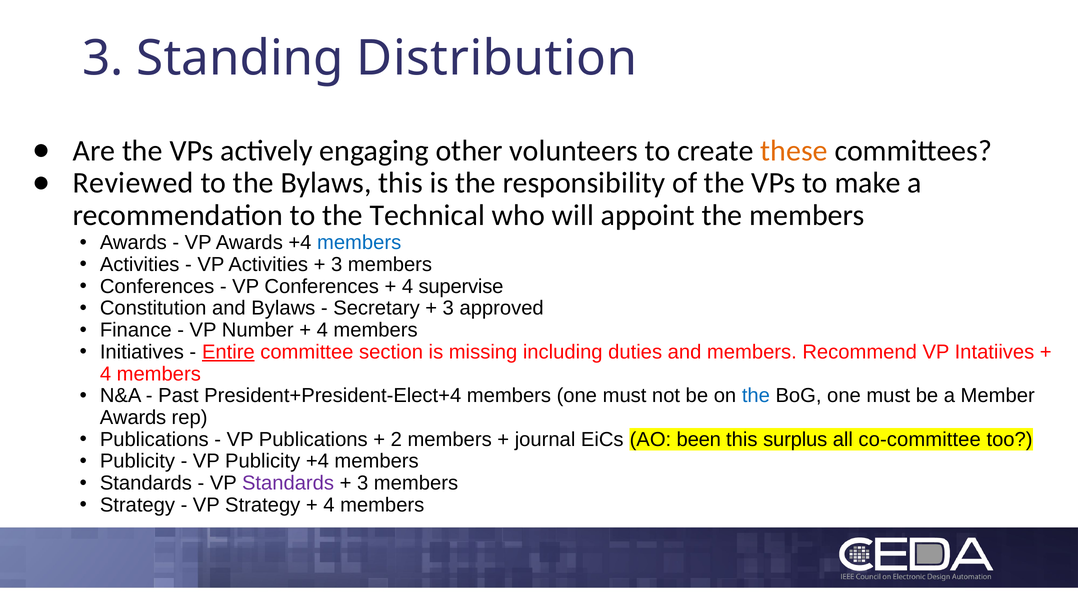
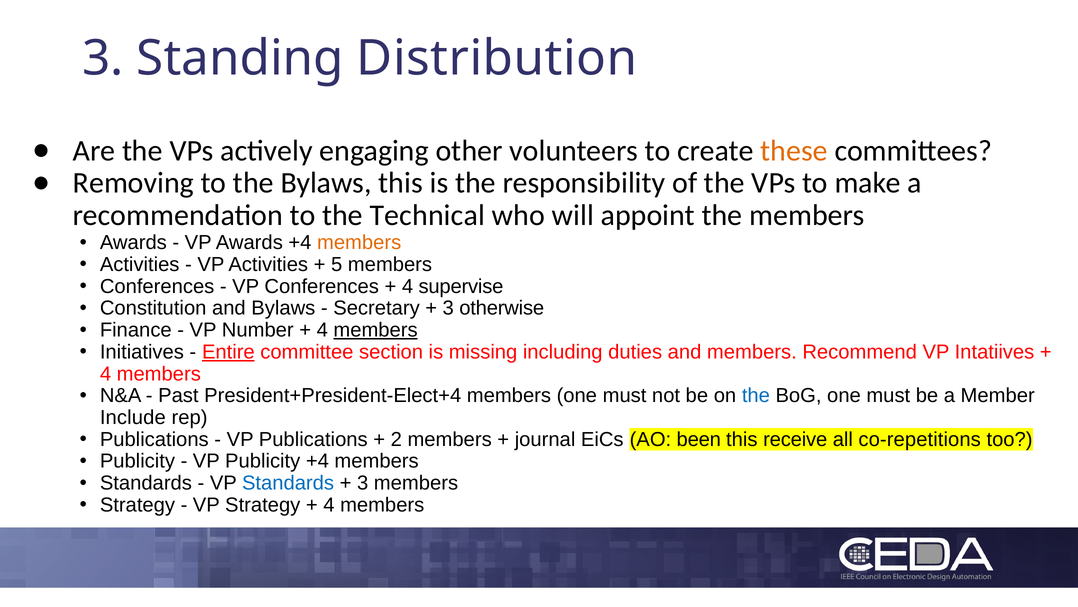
Reviewed: Reviewed -> Removing
members at (359, 242) colour: blue -> orange
3 at (337, 264): 3 -> 5
approved: approved -> otherwise
members at (376, 330) underline: none -> present
Awards at (133, 417): Awards -> Include
surplus: surplus -> receive
co-committee: co-committee -> co-repetitions
Standards at (288, 483) colour: purple -> blue
